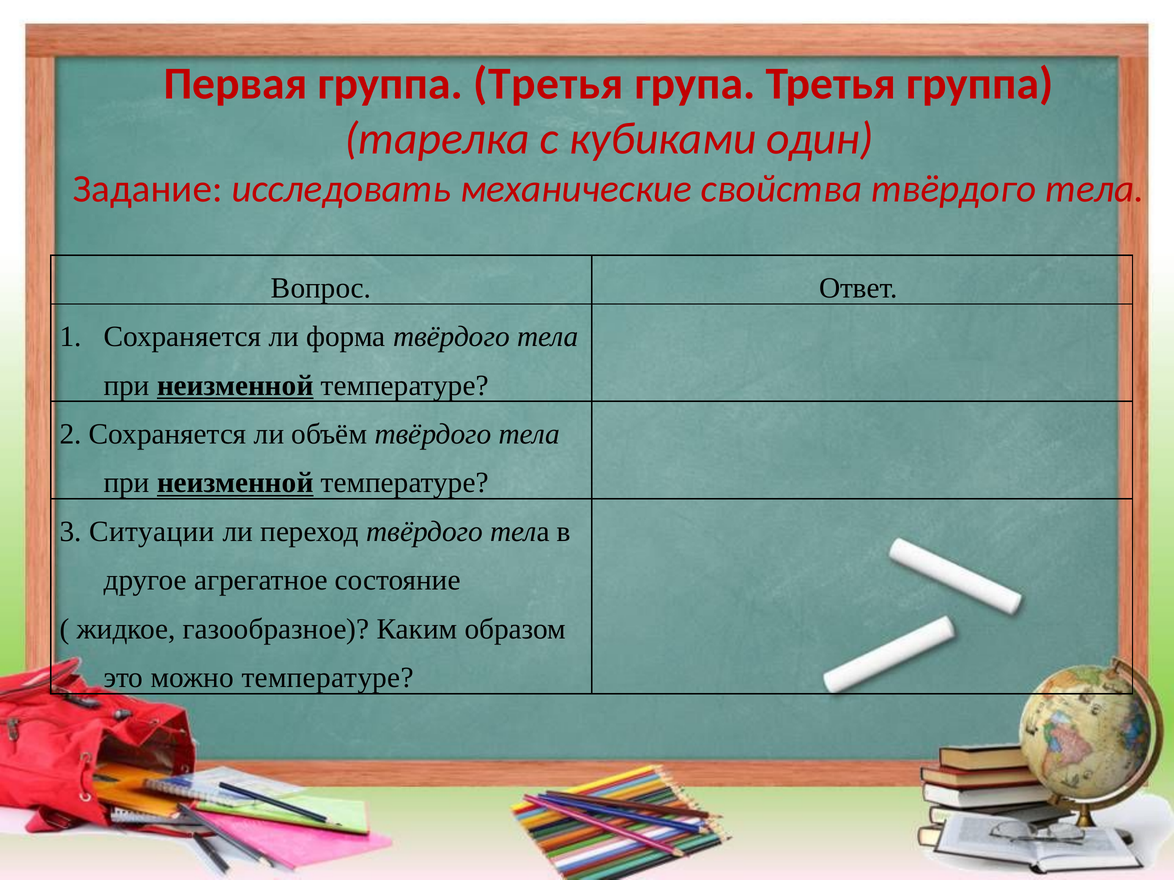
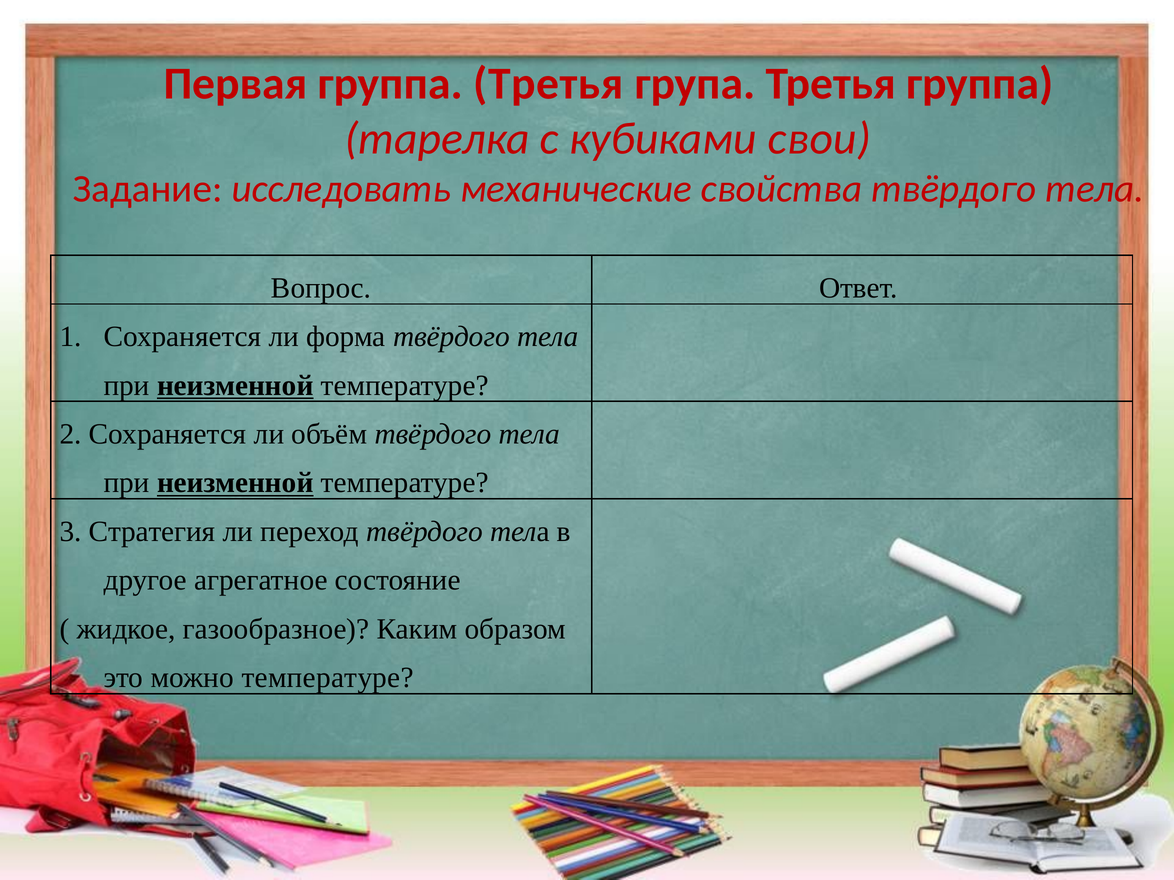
один: один -> свои
Ситуации: Ситуации -> Стратегия
